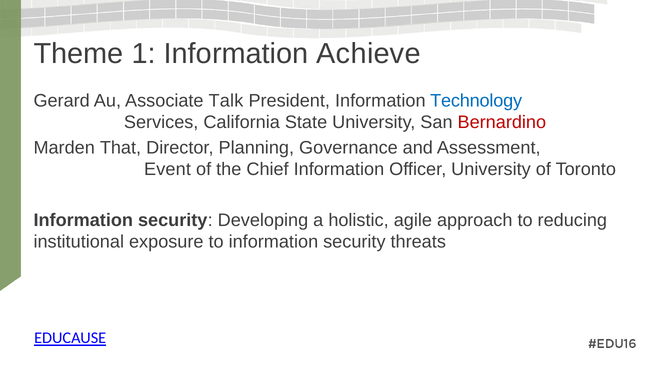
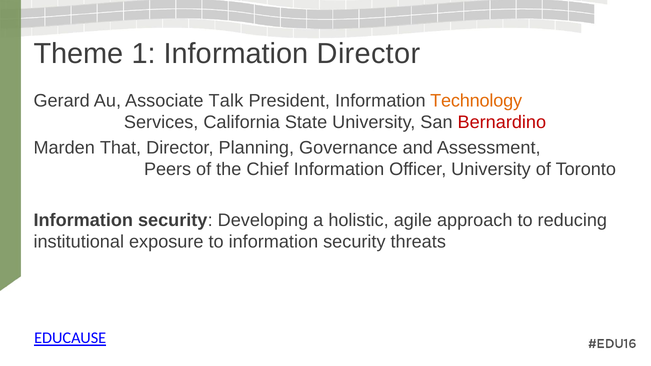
Information Achieve: Achieve -> Director
Technology colour: blue -> orange
Event: Event -> Peers
